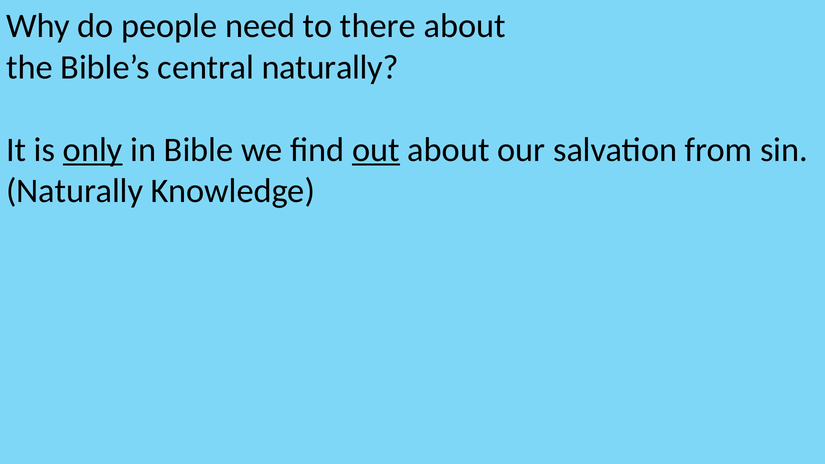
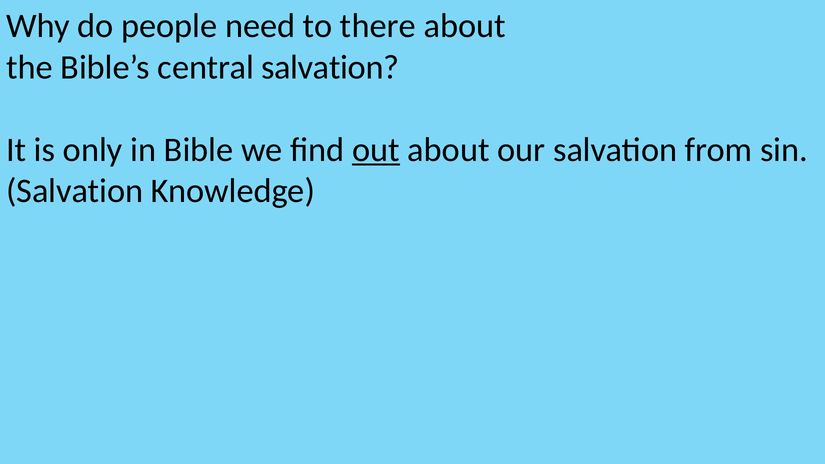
central naturally: naturally -> salvation
only underline: present -> none
Naturally at (75, 191): Naturally -> Salvation
